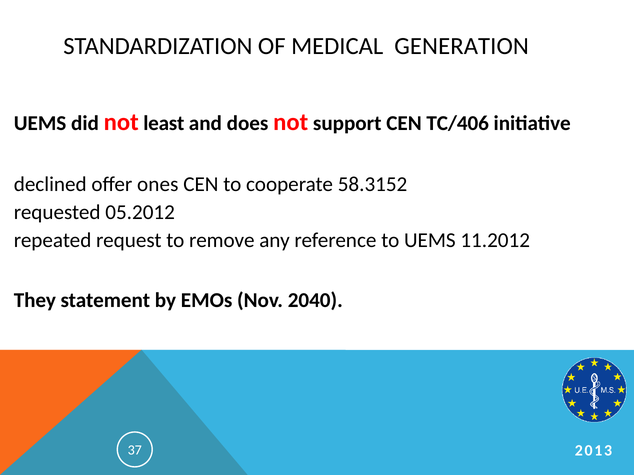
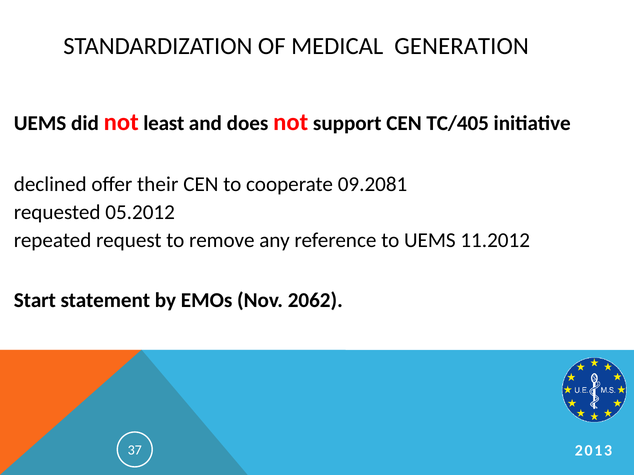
TC/406: TC/406 -> TC/405
ones: ones -> their
58.3152: 58.3152 -> 09.2081
They: They -> Start
2040: 2040 -> 2062
